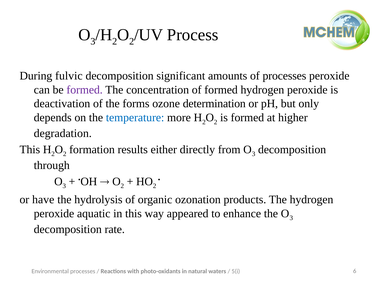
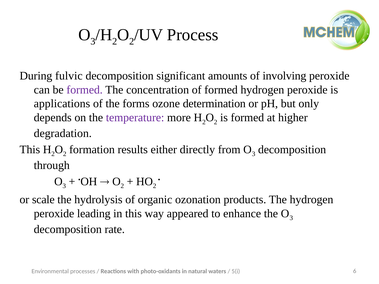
of processes: processes -> involving
deactivation: deactivation -> applications
temperature colour: blue -> purple
have: have -> scale
aquatic: aquatic -> leading
